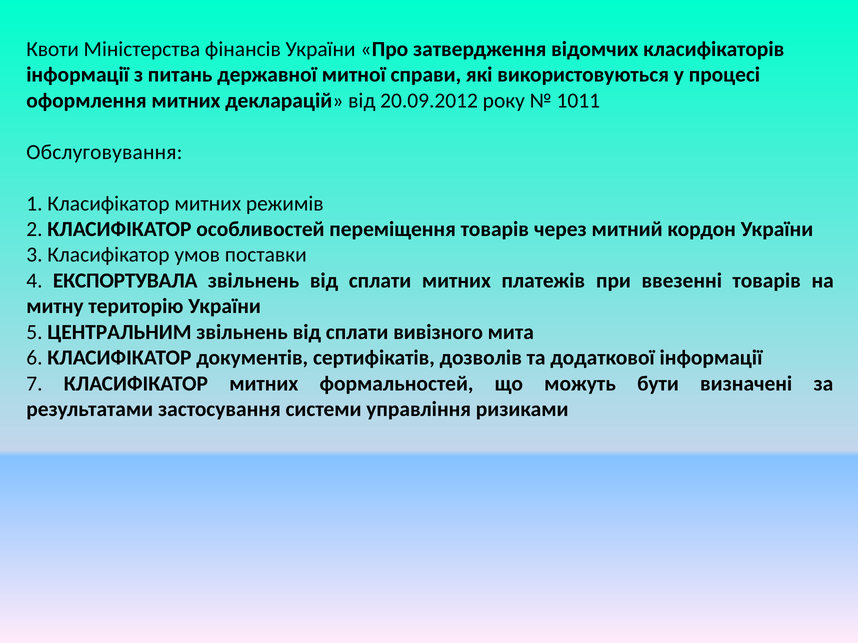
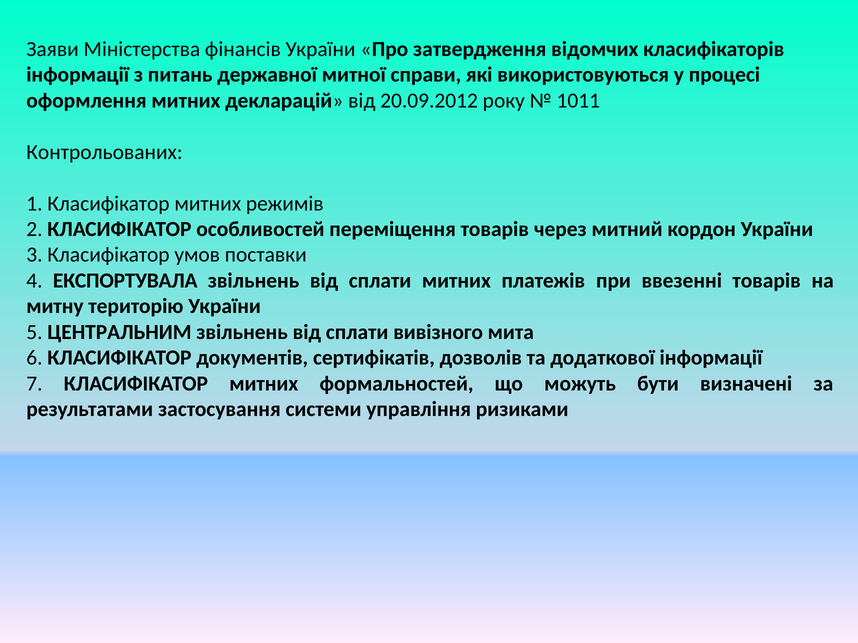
Квоти: Квоти -> Заяви
Обслуговування: Обслуговування -> Контрольованих
